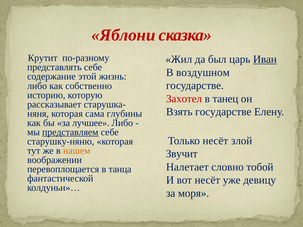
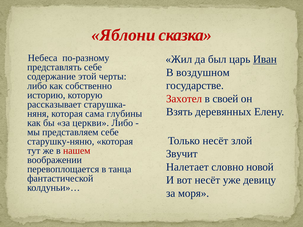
Крутит: Крутит -> Небеса
жизнь: жизнь -> черты
танец: танец -> своей
Взять государстве: государстве -> деревянных
лучшее: лучшее -> церкви
представляем underline: present -> none
нашем colour: orange -> red
тобой: тобой -> новой
